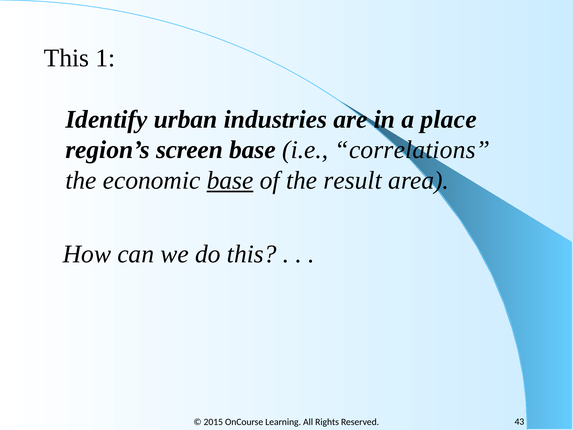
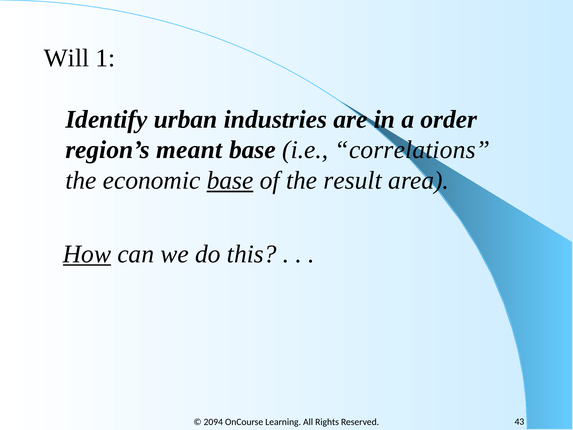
This at (67, 58): This -> Will
place: place -> order
screen: screen -> meant
How underline: none -> present
2015: 2015 -> 2094
